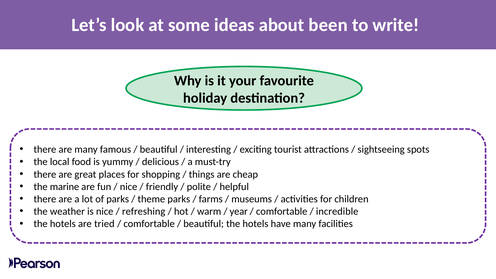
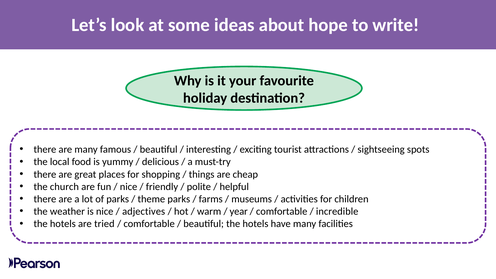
been: been -> hope
marine: marine -> church
refreshing: refreshing -> adjectives
